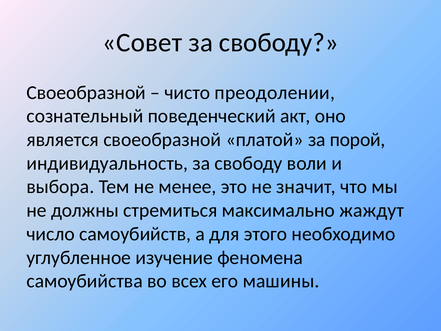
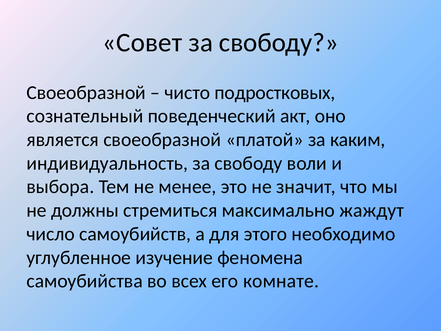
преодолении: преодолении -> подростковых
порой: порой -> каким
машины: машины -> комнате
